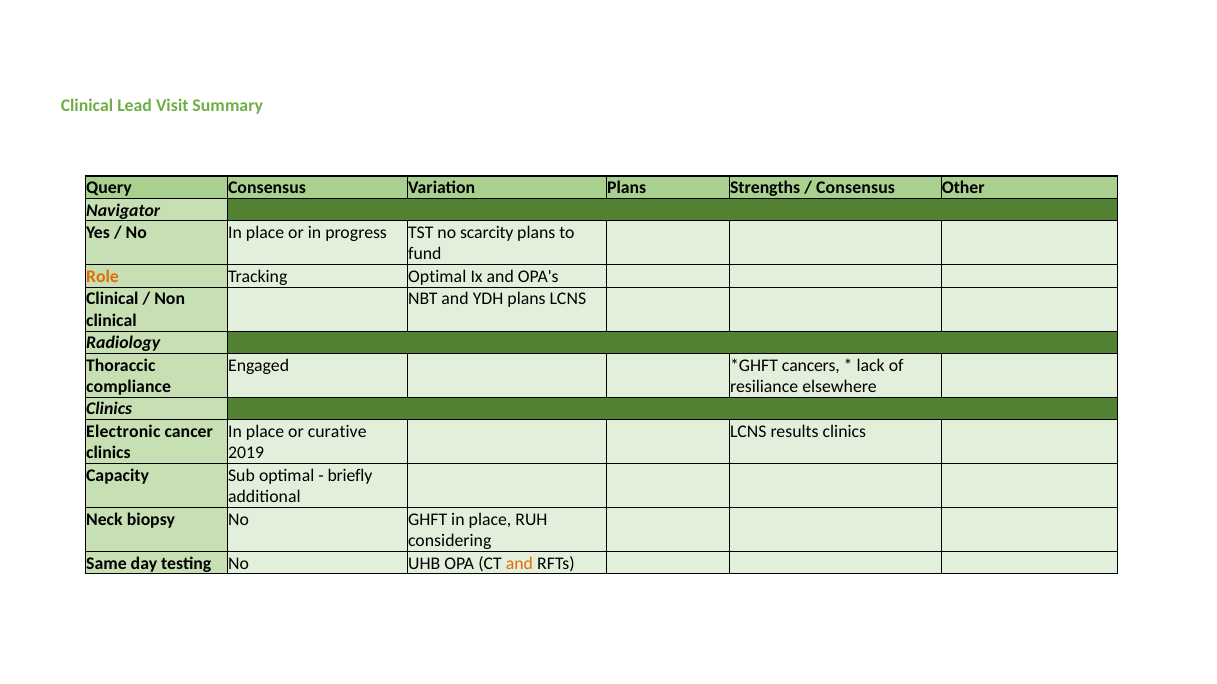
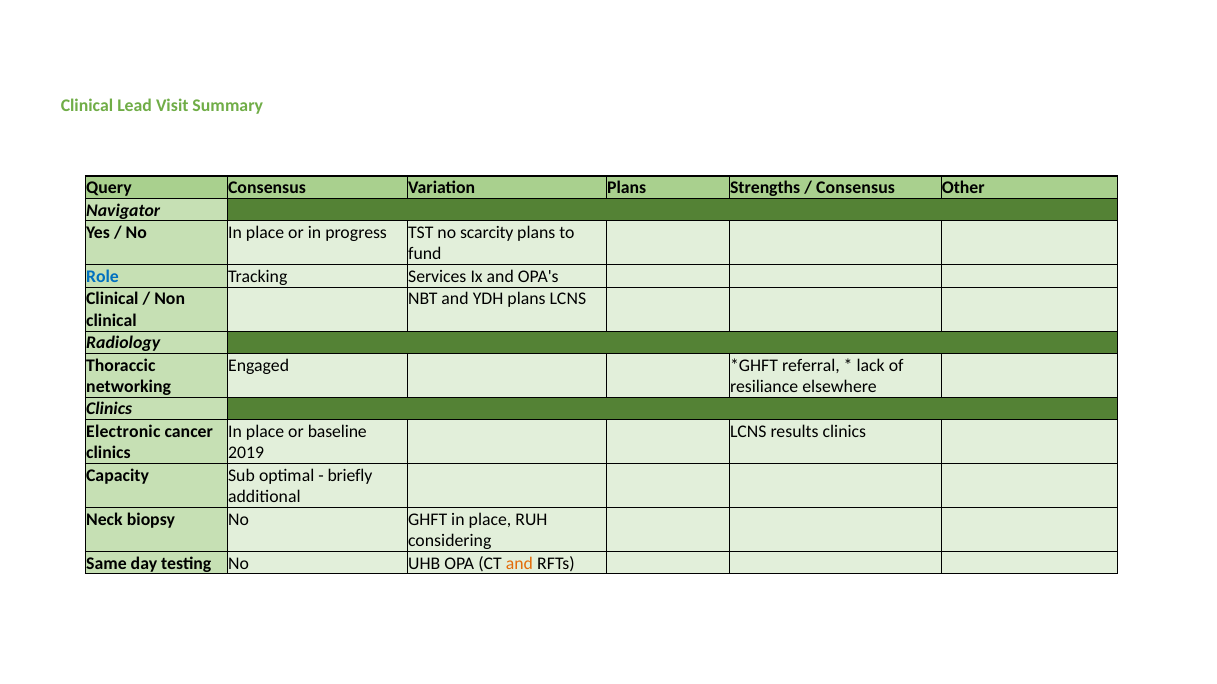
Role colour: orange -> blue
Tracking Optimal: Optimal -> Services
cancers: cancers -> referral
compliance: compliance -> networking
curative: curative -> baseline
